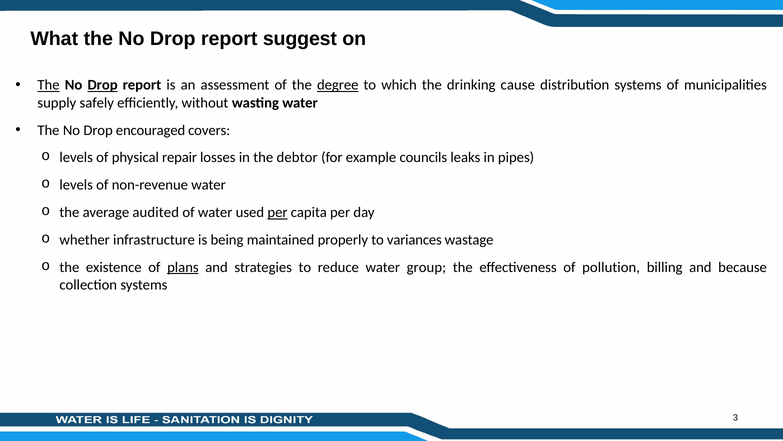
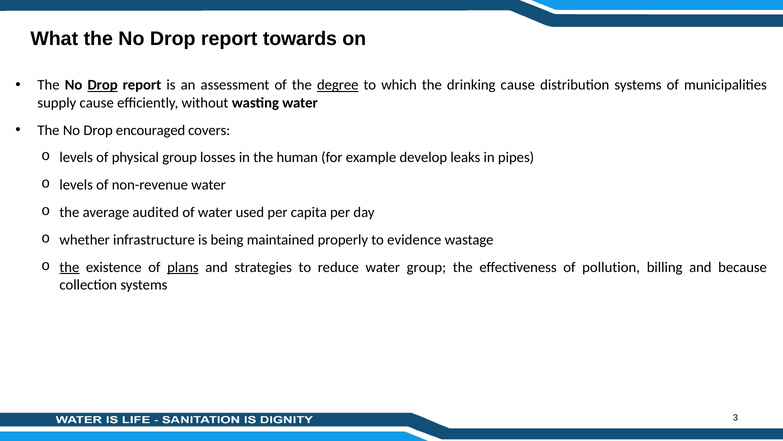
suggest: suggest -> towards
The at (49, 85) underline: present -> none
supply safely: safely -> cause
physical repair: repair -> group
debtor: debtor -> human
councils: councils -> develop
per at (277, 212) underline: present -> none
variances: variances -> evidence
the at (69, 267) underline: none -> present
